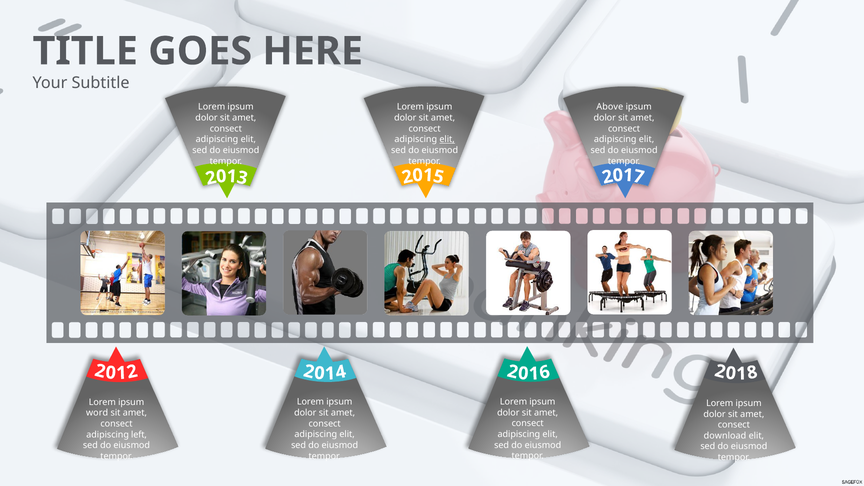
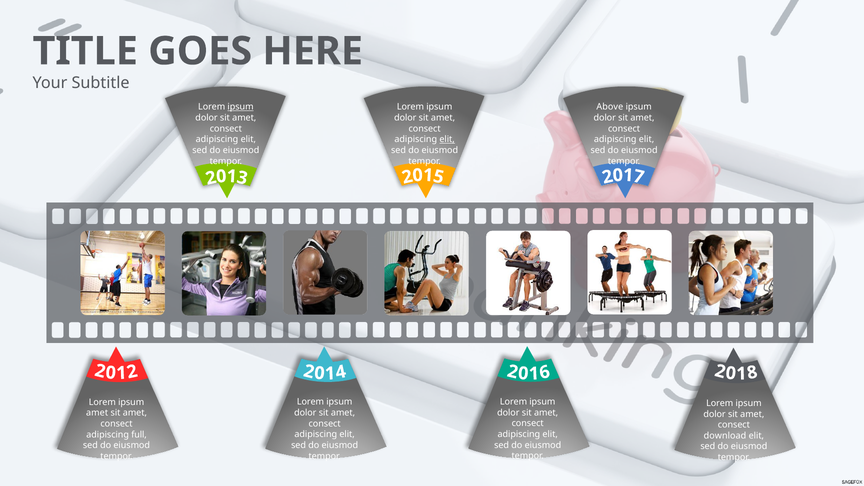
ipsum at (241, 107) underline: none -> present
word at (97, 413): word -> amet
left: left -> full
